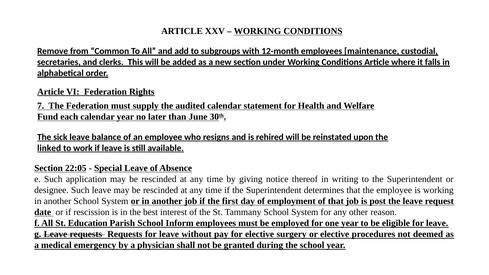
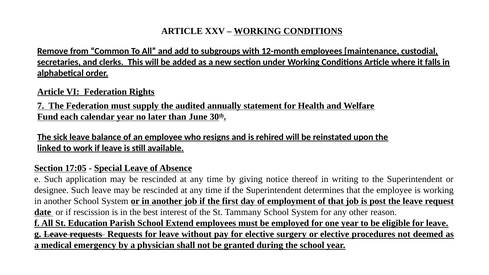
audited calendar: calendar -> annually
22:05: 22:05 -> 17:05
Inform: Inform -> Extend
